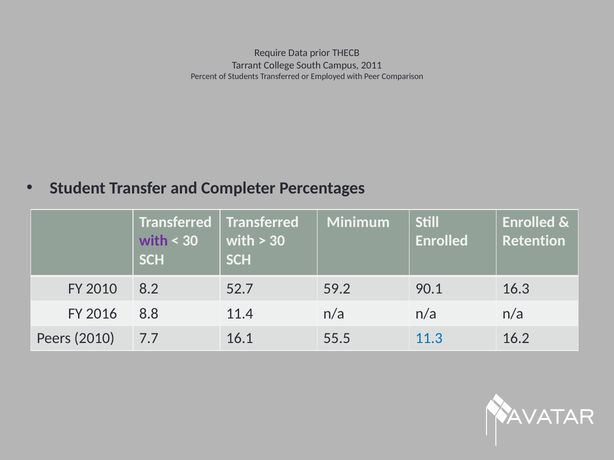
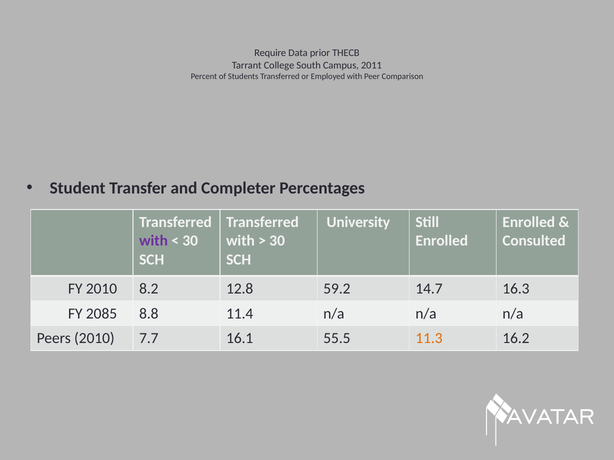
Minimum: Minimum -> University
Retention: Retention -> Consulted
52.7: 52.7 -> 12.8
90.1: 90.1 -> 14.7
2016: 2016 -> 2085
11.3 colour: blue -> orange
